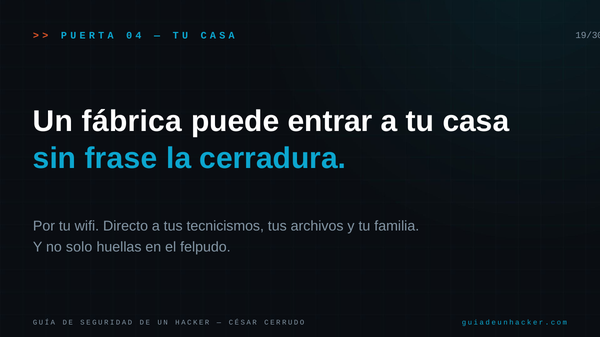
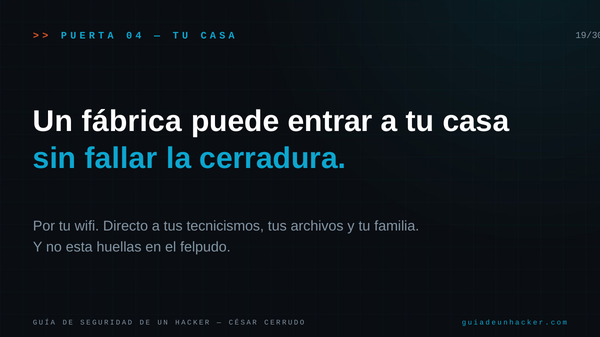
frase: frase -> fallar
solo: solo -> esta
